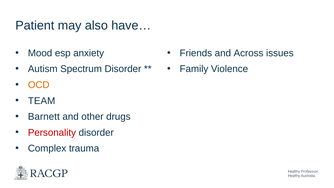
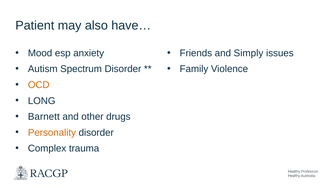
Across: Across -> Simply
TEAM: TEAM -> LONG
Personality colour: red -> orange
